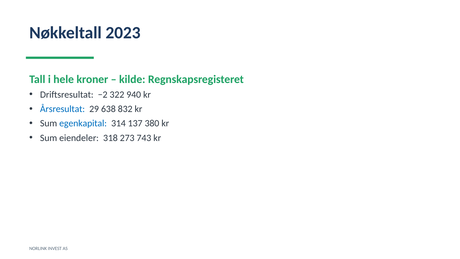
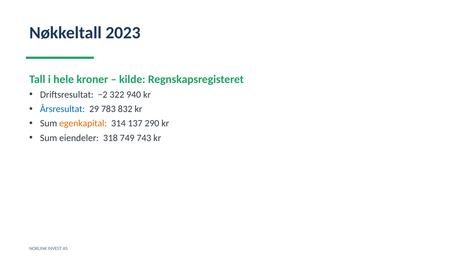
638: 638 -> 783
egenkapital colour: blue -> orange
380: 380 -> 290
273: 273 -> 749
